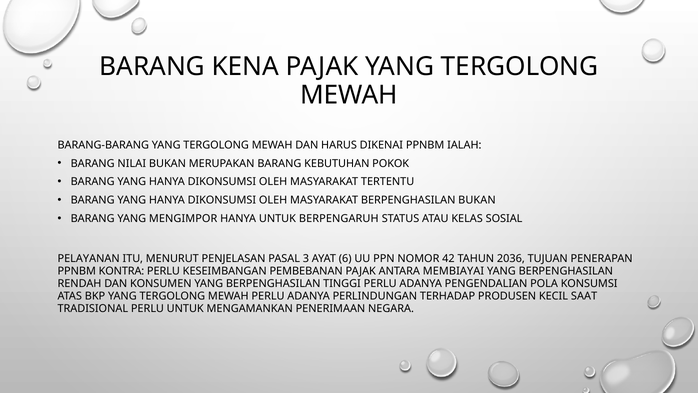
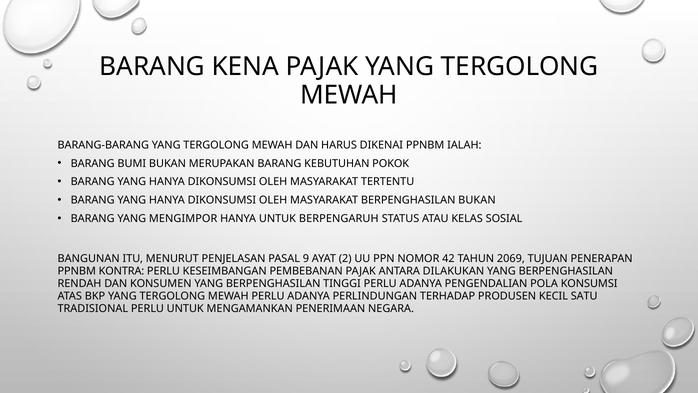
NILAI: NILAI -> BUMI
PELAYANAN: PELAYANAN -> BANGUNAN
3: 3 -> 9
6: 6 -> 2
2036: 2036 -> 2069
MEMBIAYAI: MEMBIAYAI -> DILAKUKAN
SAAT: SAAT -> SATU
